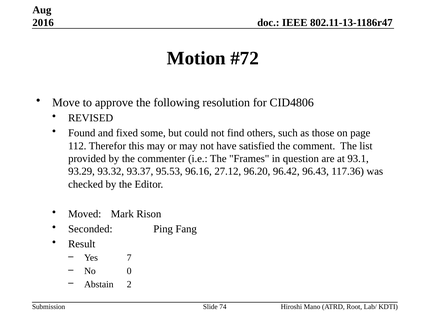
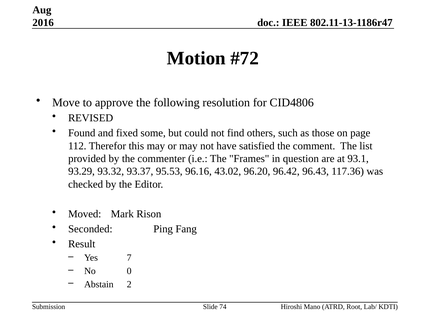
27.12: 27.12 -> 43.02
